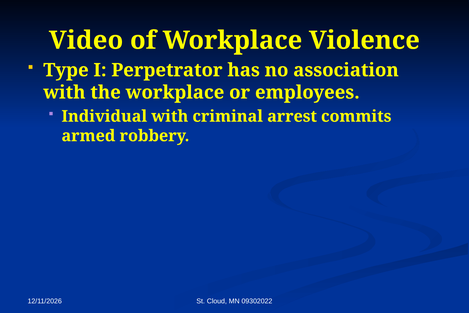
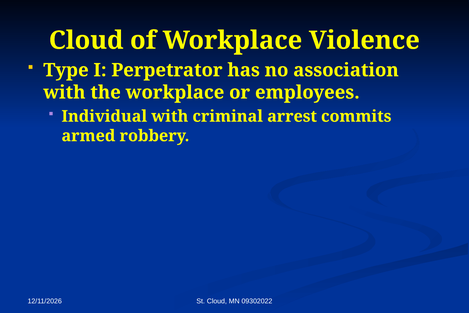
Video at (86, 40): Video -> Cloud
